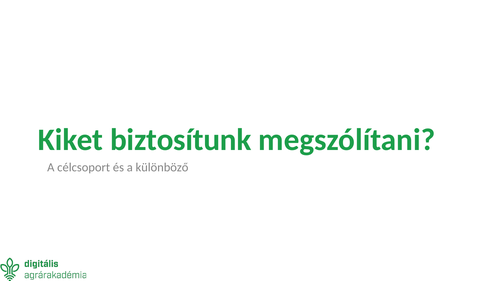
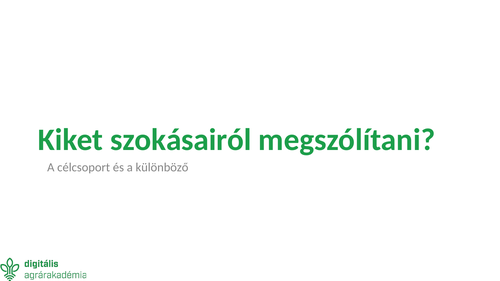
biztosítunk: biztosítunk -> szokásairól
